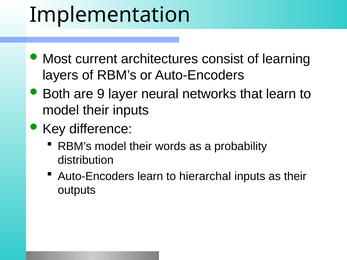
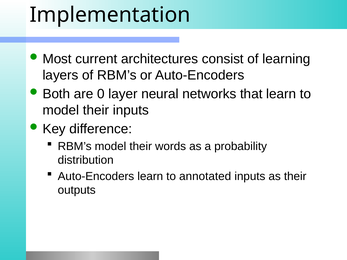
9: 9 -> 0
hierarchal: hierarchal -> annotated
